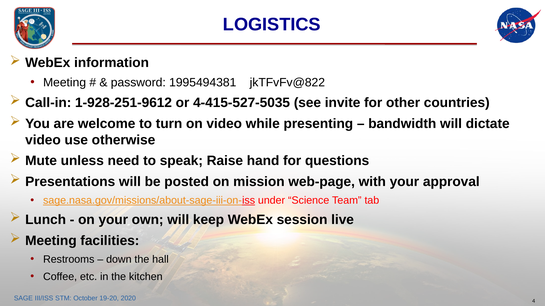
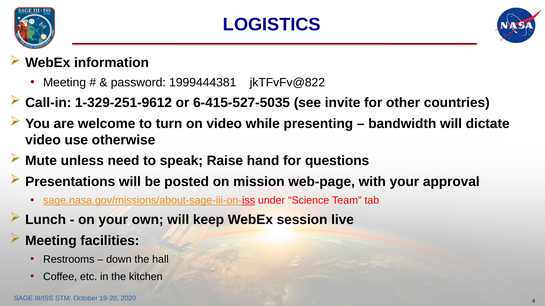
1995494381: 1995494381 -> 1999444381
1-928-251-9612: 1-928-251-9612 -> 1-329-251-9612
4-415-527-5035: 4-415-527-5035 -> 6-415-527-5035
